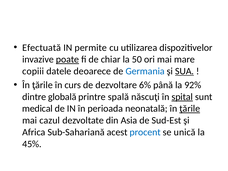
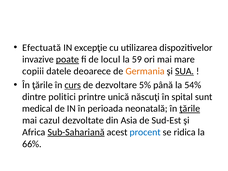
permite: permite -> excepţie
chiar: chiar -> locul
50: 50 -> 59
Germania colour: blue -> orange
curs underline: none -> present
6%: 6% -> 5%
92%: 92% -> 54%
globală: globală -> politici
spală: spală -> unică
spital underline: present -> none
Sub-Sahariană underline: none -> present
unică: unică -> ridica
45%: 45% -> 66%
